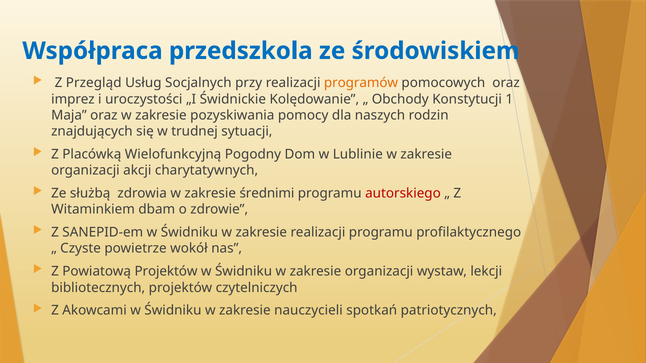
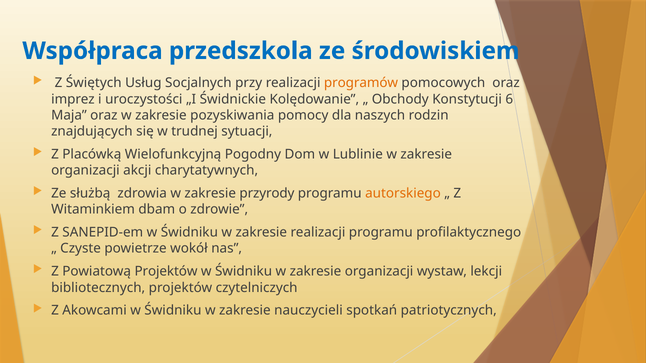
Przegląd: Przegląd -> Świętych
1: 1 -> 6
średnimi: średnimi -> przyrody
autorskiego colour: red -> orange
